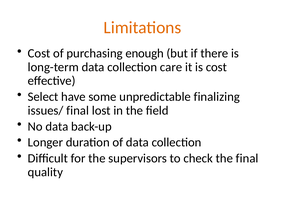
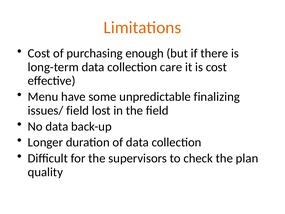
Select: Select -> Menu
issues/ final: final -> field
the final: final -> plan
